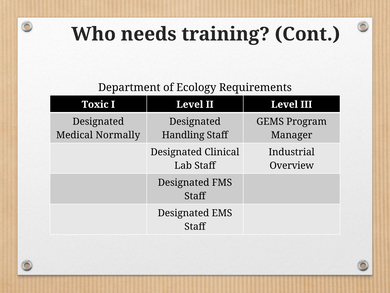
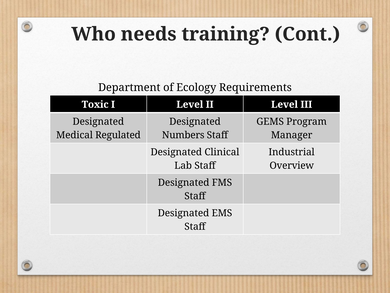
Normally: Normally -> Regulated
Handling: Handling -> Numbers
